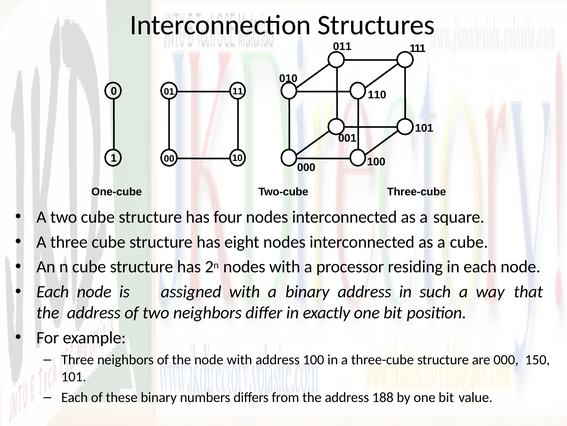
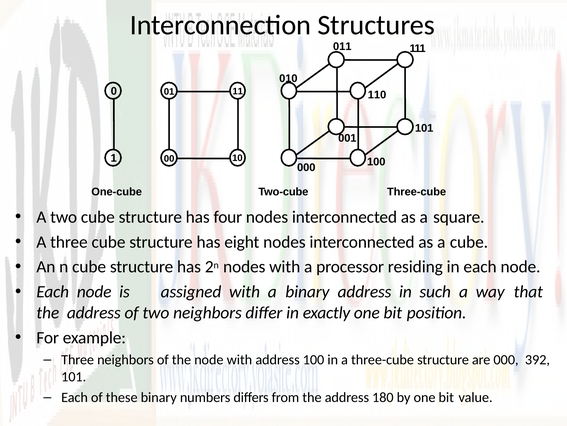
150: 150 -> 392
188: 188 -> 180
